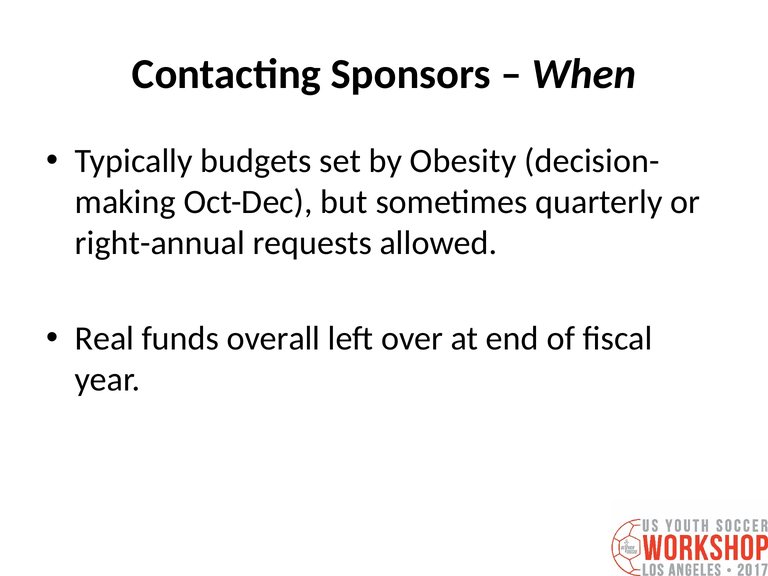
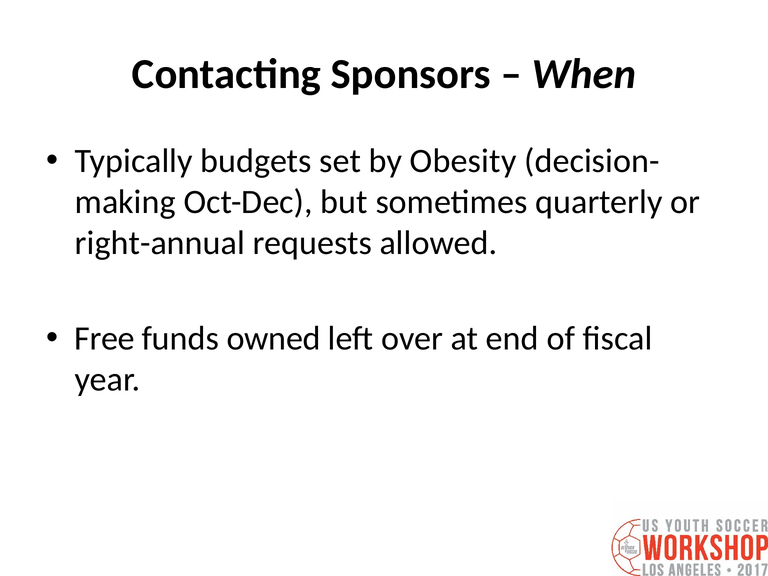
Real: Real -> Free
overall: overall -> owned
